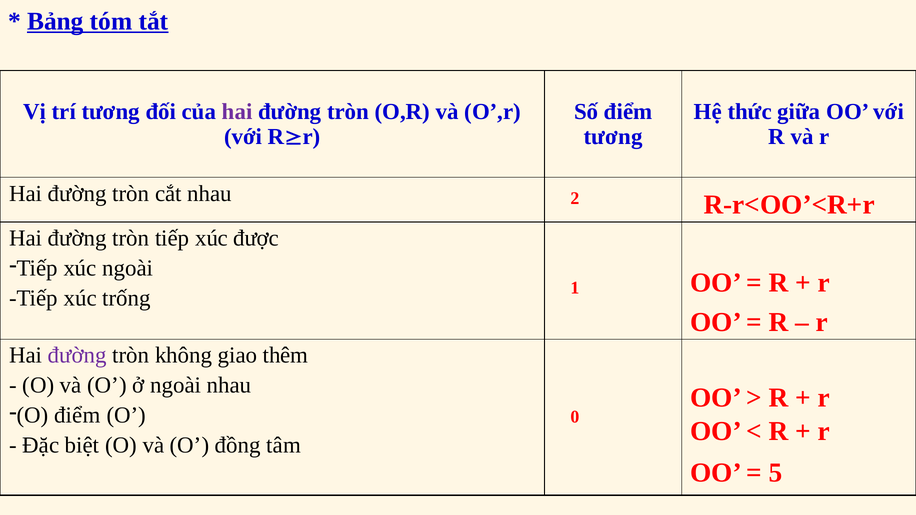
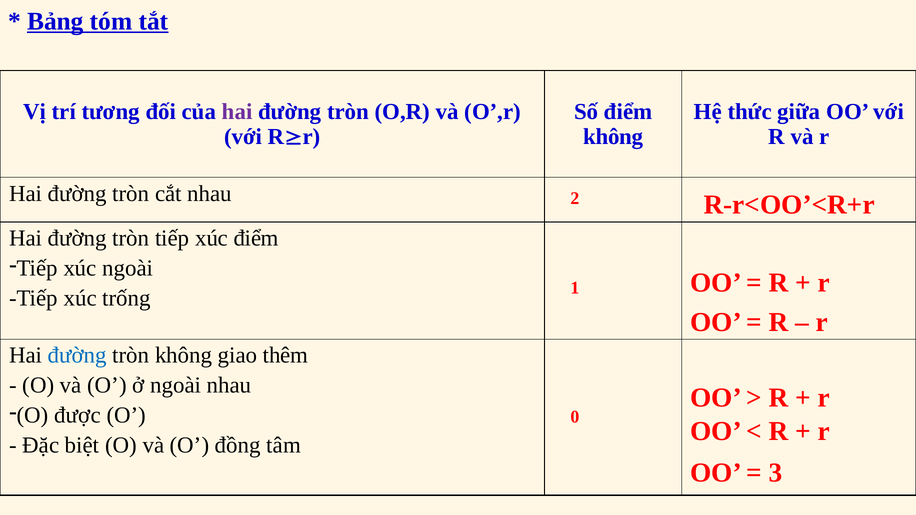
tương at (613, 137): tương -> không
xúc được: được -> điểm
đường at (77, 356) colour: purple -> blue
điểm at (77, 415): điểm -> được
5: 5 -> 3
